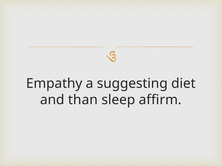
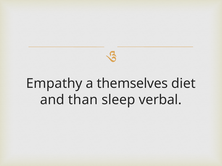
suggesting: suggesting -> themselves
affirm: affirm -> verbal
